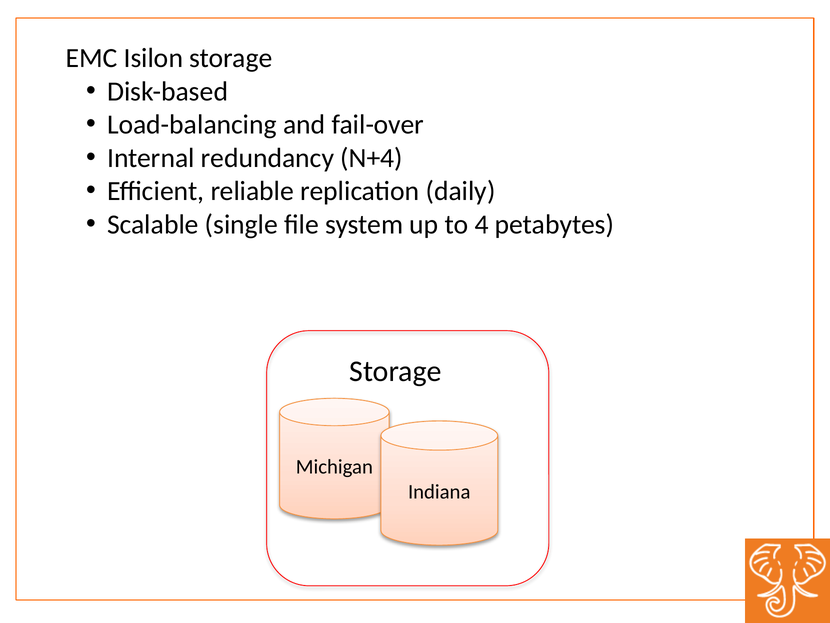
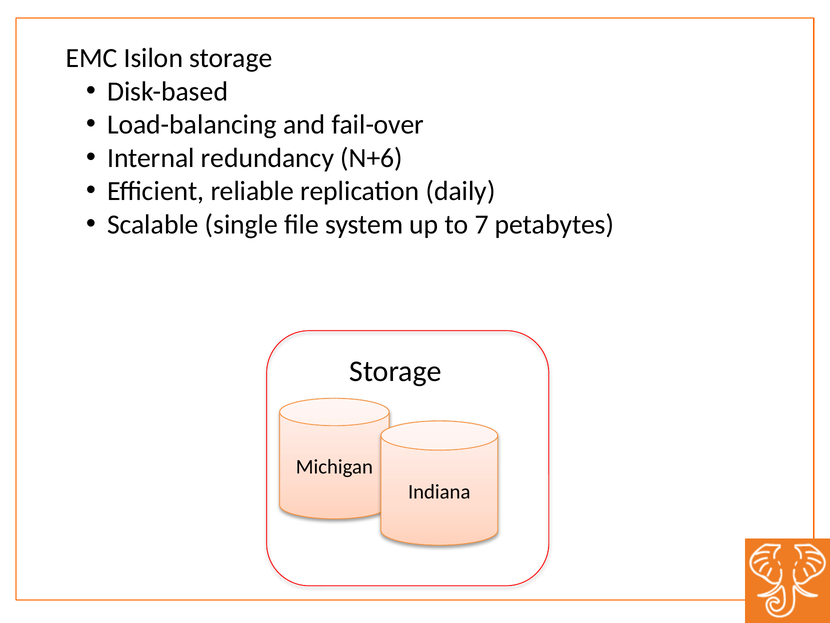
N+4: N+4 -> N+6
4: 4 -> 7
